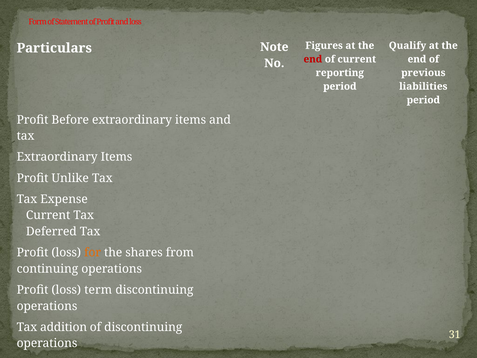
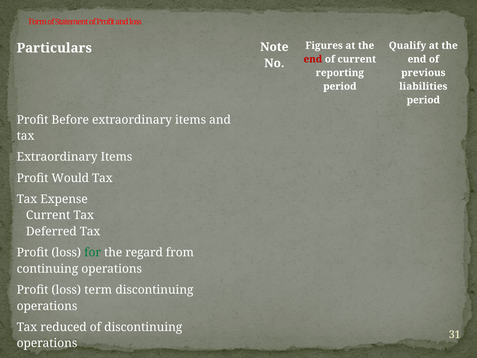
Unlike: Unlike -> Would
for at (93, 252) colour: orange -> green
shares: shares -> regard
addition: addition -> reduced
